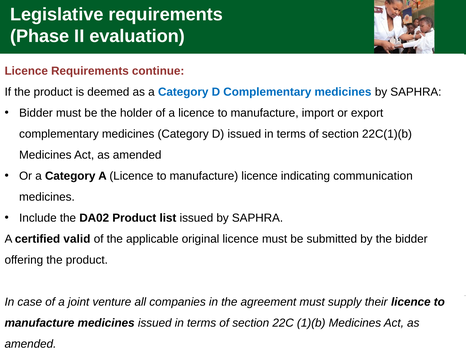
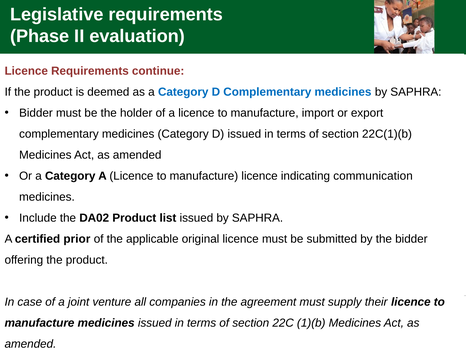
valid: valid -> prior
